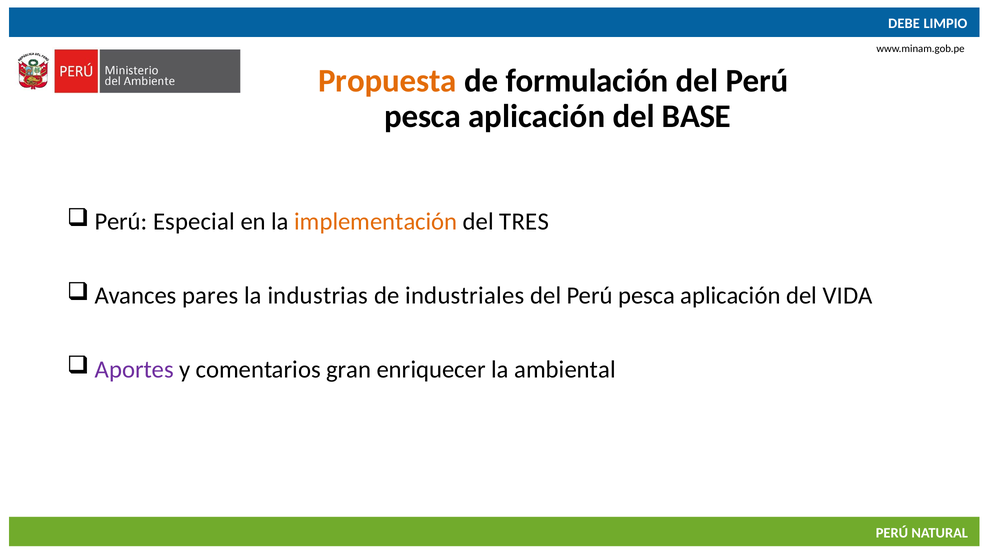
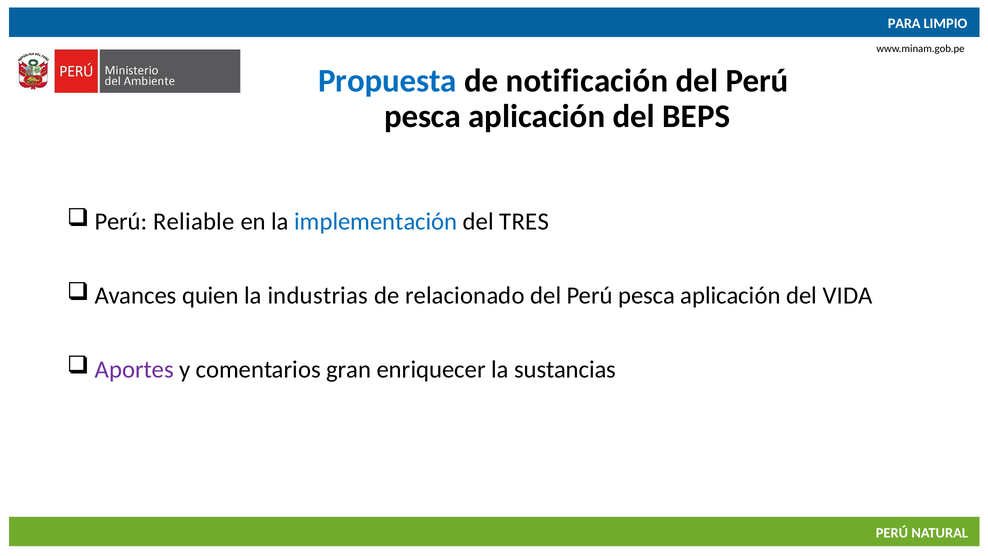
DEBE: DEBE -> PARA
Propuesta colour: orange -> blue
formulación: formulación -> notificación
BASE: BASE -> BEPS
Especial: Especial -> Reliable
implementación colour: orange -> blue
pares: pares -> quien
industriales: industriales -> relacionado
ambiental: ambiental -> sustancias
